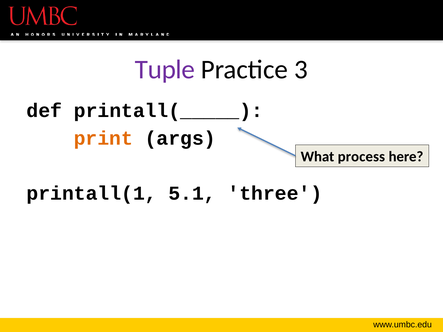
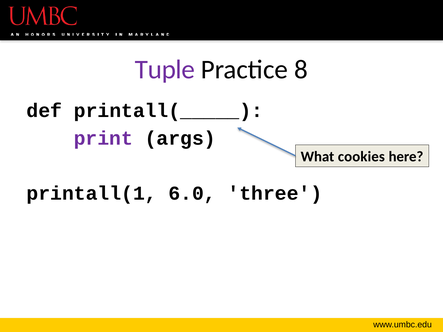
3: 3 -> 8
print colour: orange -> purple
process: process -> cookies
5.1: 5.1 -> 6.0
